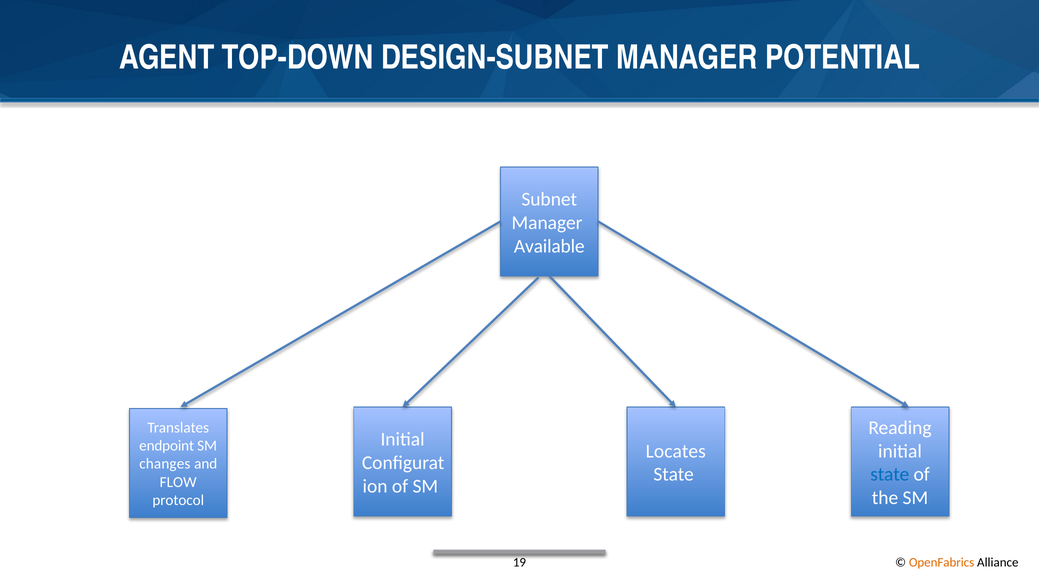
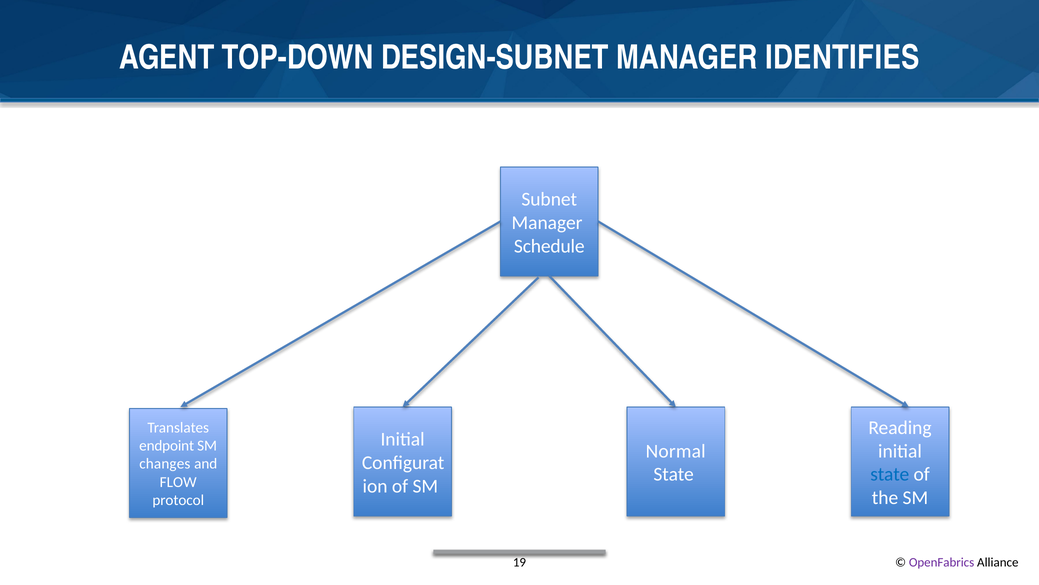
POTENTIAL: POTENTIAL -> IDENTIFIES
Available: Available -> Schedule
Locates: Locates -> Normal
OpenFabrics colour: orange -> purple
